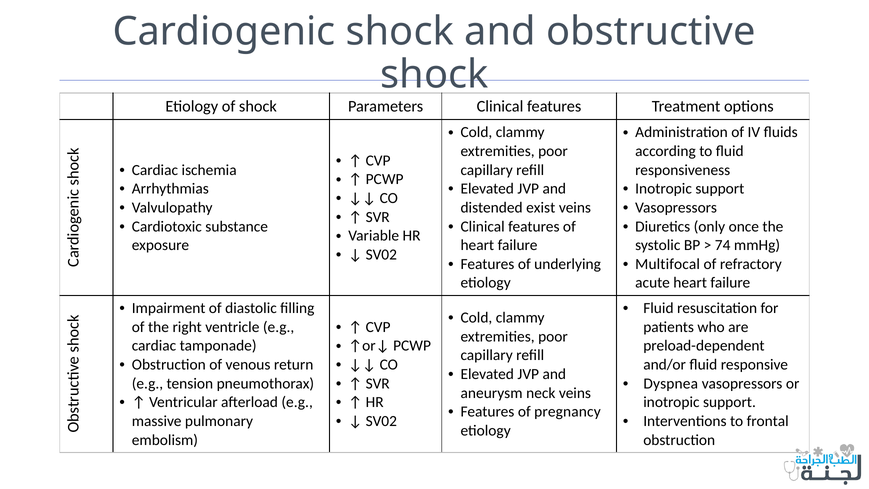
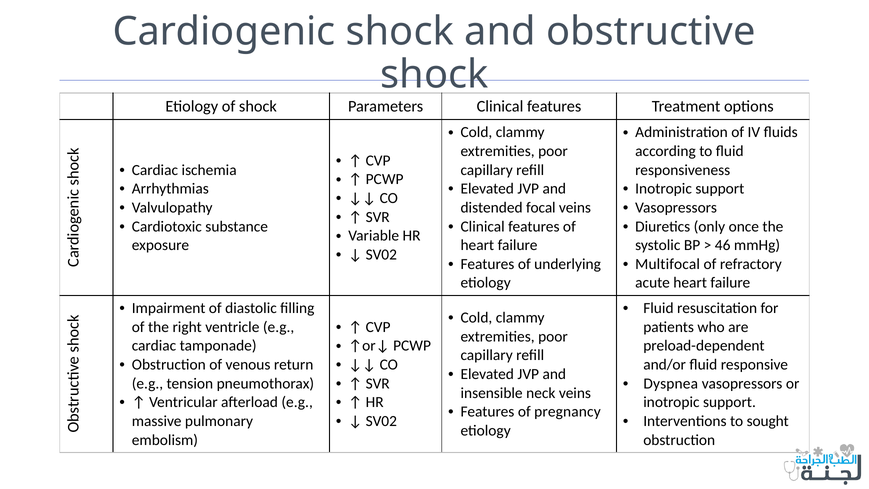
exist: exist -> focal
74: 74 -> 46
aneurysm: aneurysm -> insensible
frontal: frontal -> sought
